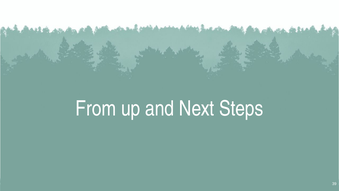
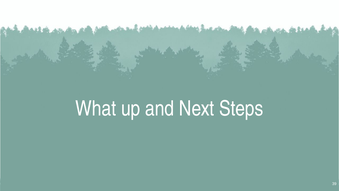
From: From -> What
